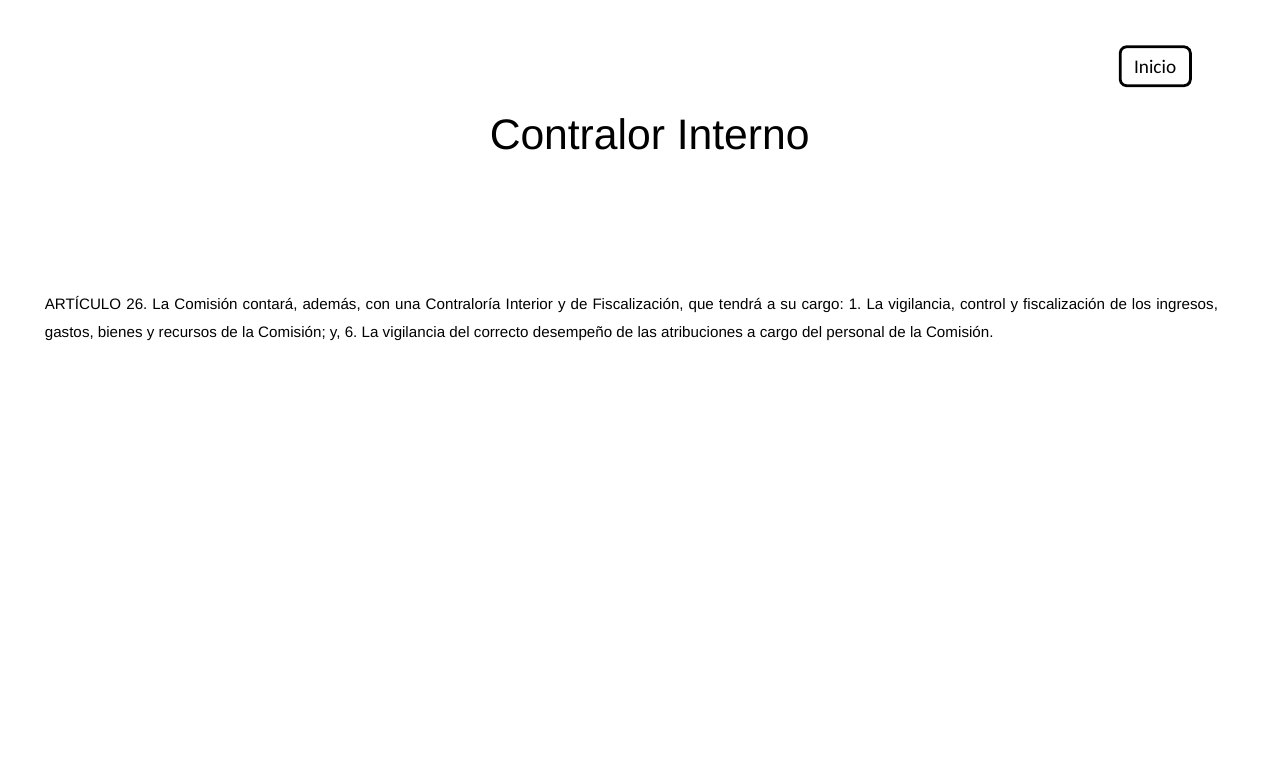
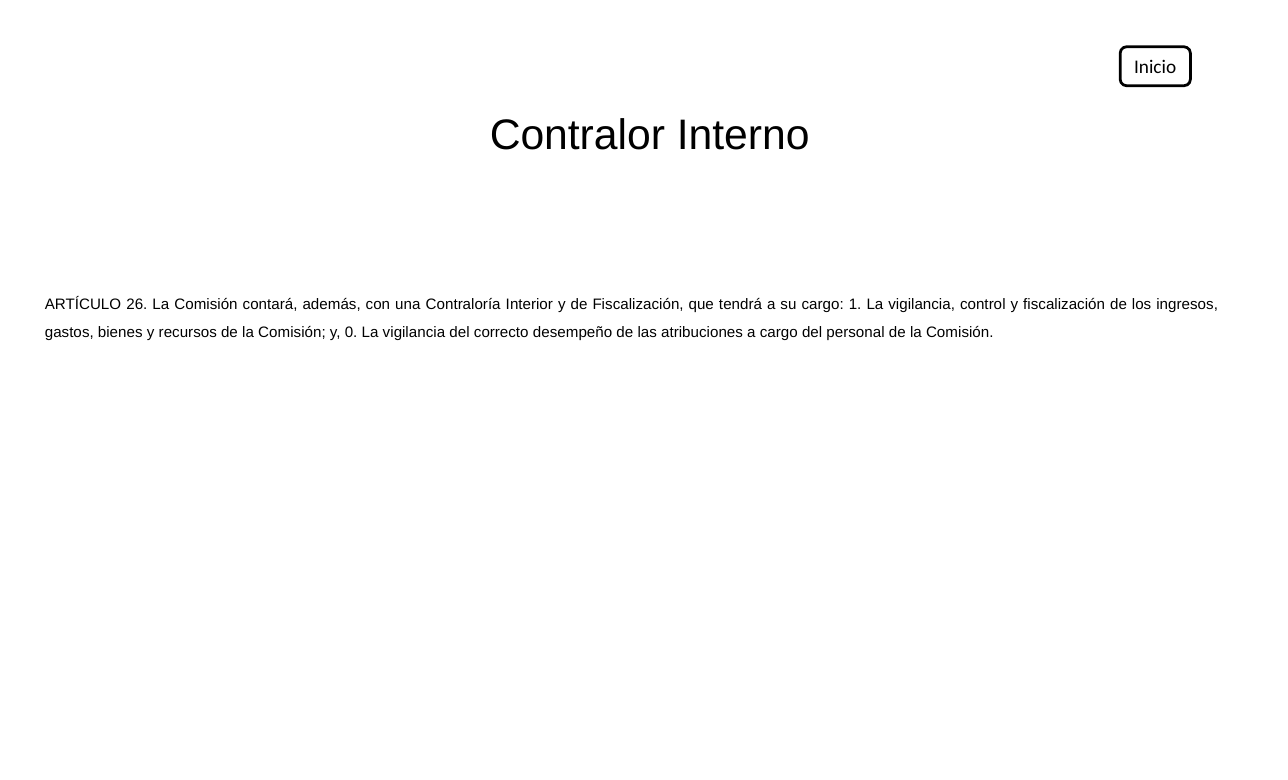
6: 6 -> 0
